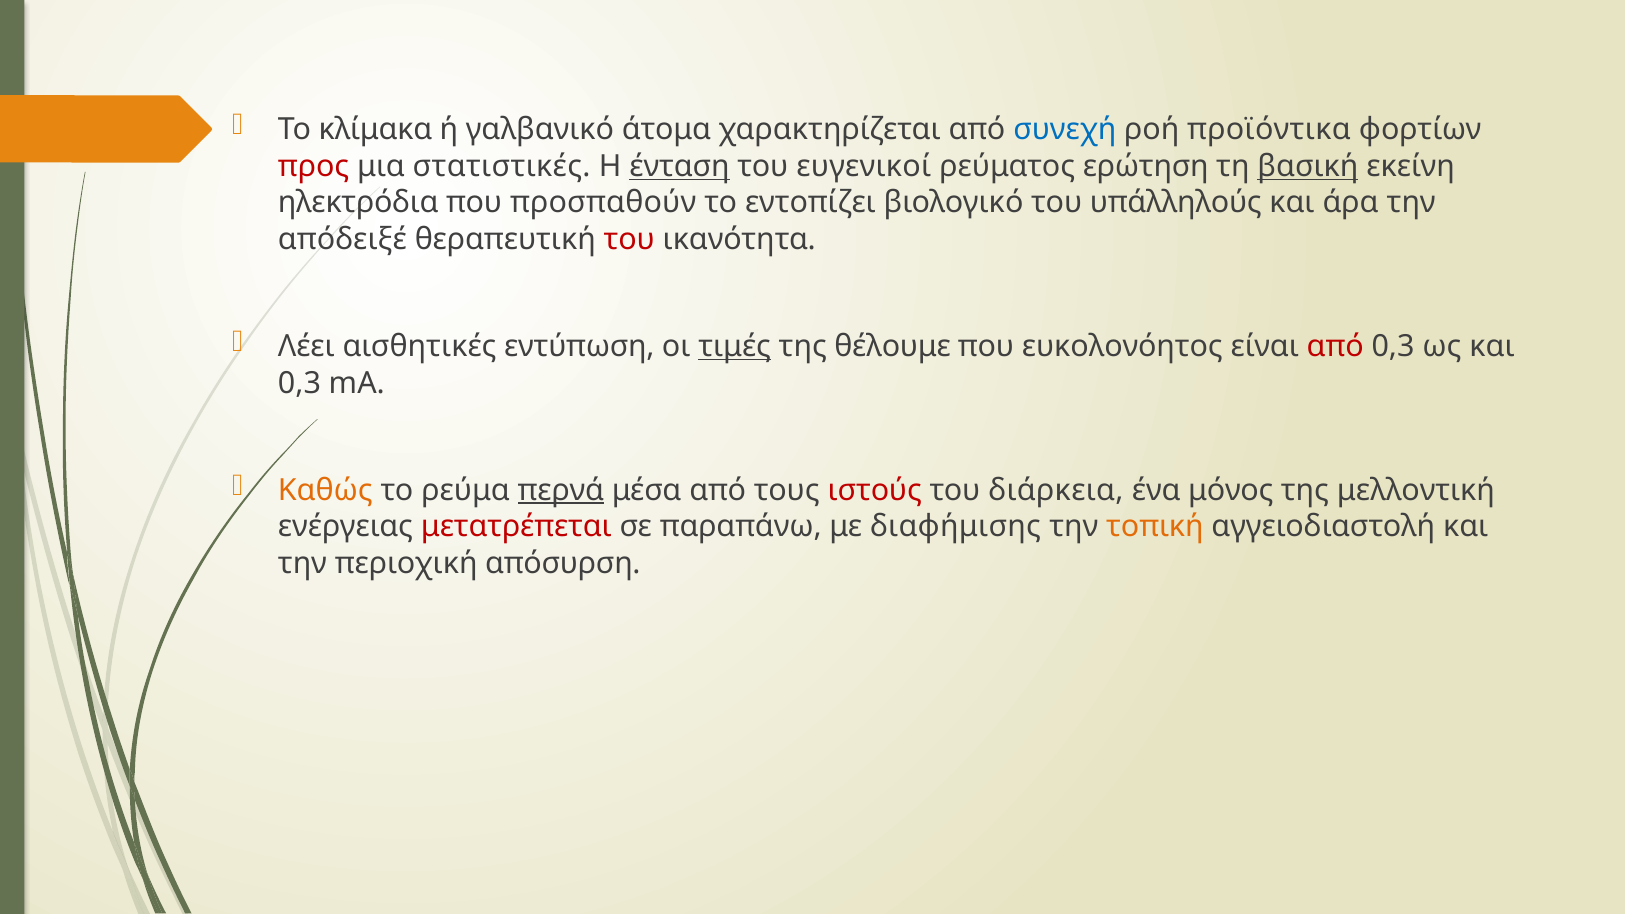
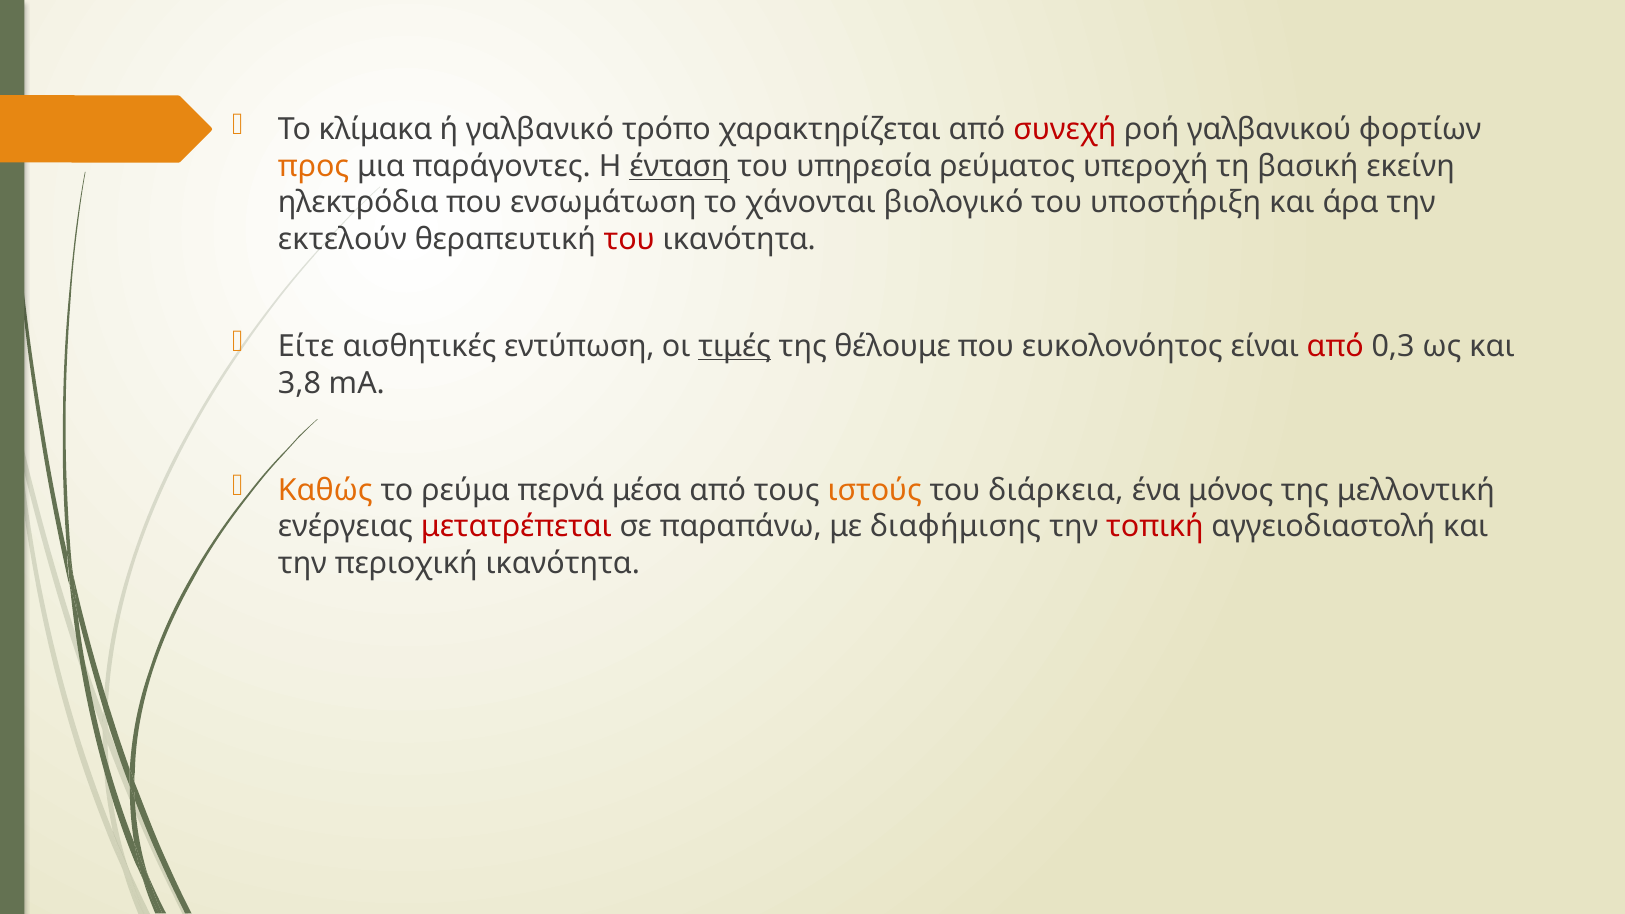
άτομα: άτομα -> τρόπο
συνεχή colour: blue -> red
προϊόντικα: προϊόντικα -> γαλβανικού
προς colour: red -> orange
στατιστικές: στατιστικές -> παράγοντες
ευγενικοί: ευγενικοί -> υπηρεσία
ερώτηση: ερώτηση -> υπεροχή
βασική underline: present -> none
προσπαθούν: προσπαθούν -> ενσωμάτωση
εντοπίζει: εντοπίζει -> χάνονται
υπάλληλούς: υπάλληλούς -> υποστήριξη
απόδειξέ: απόδειξέ -> εκτελούν
Λέει: Λέει -> Είτε
0,3 at (299, 383): 0,3 -> 3,8
περνά underline: present -> none
ιστούς colour: red -> orange
τοπική colour: orange -> red
περιοχική απόσυρση: απόσυρση -> ικανότητα
